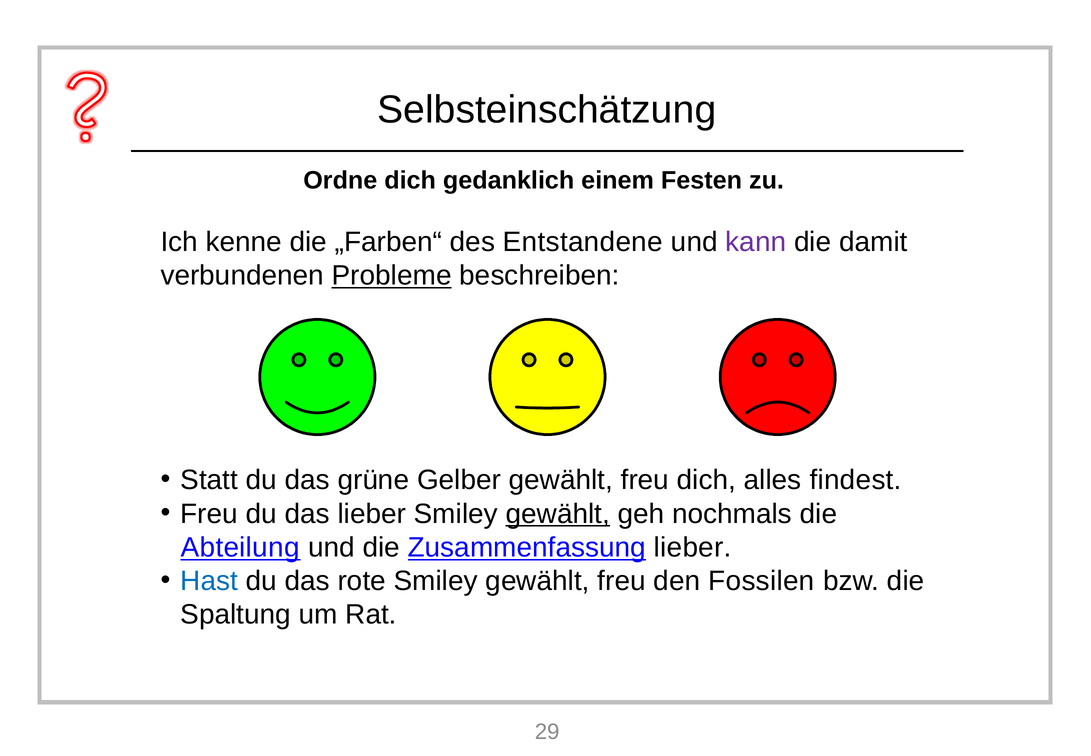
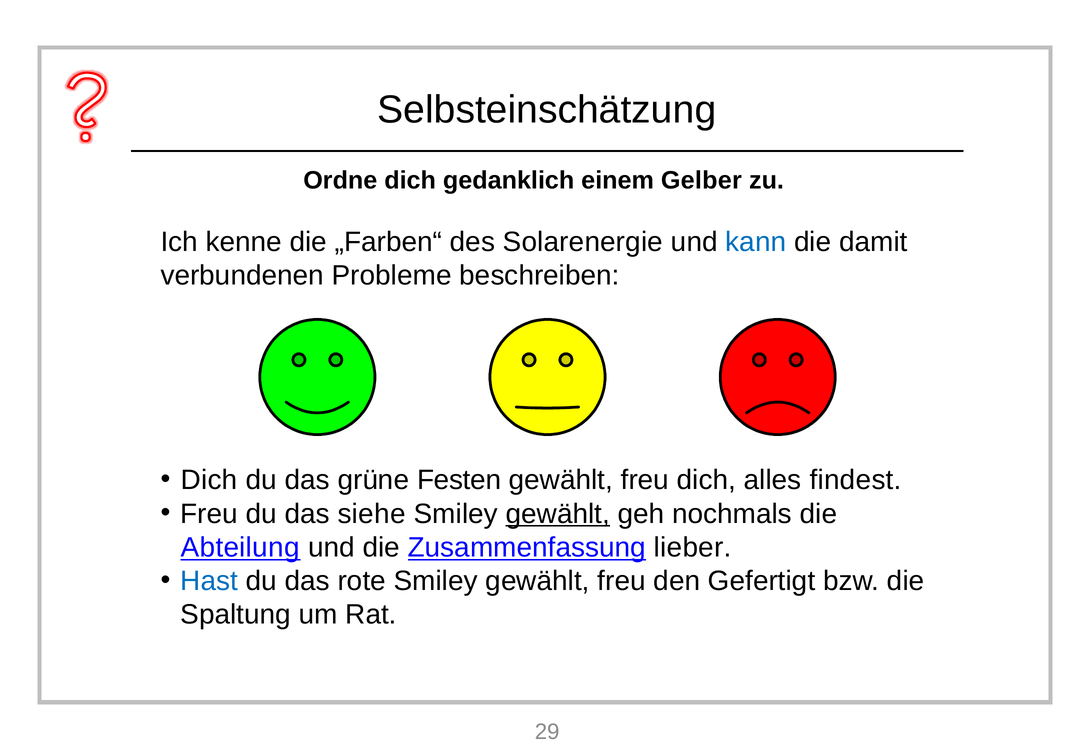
Festen: Festen -> Gelber
Entstandene: Entstandene -> Solarenergie
kann colour: purple -> blue
Probleme underline: present -> none
Statt at (209, 480): Statt -> Dich
Gelber: Gelber -> Festen
das lieber: lieber -> siehe
Fossilen: Fossilen -> Gefertigt
